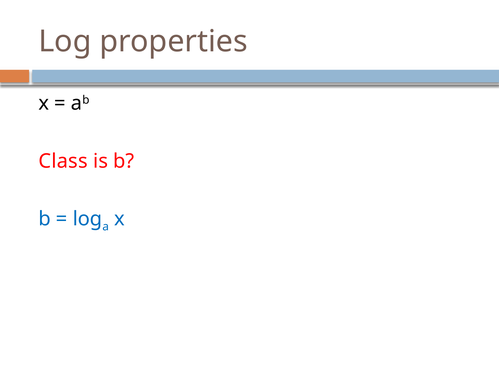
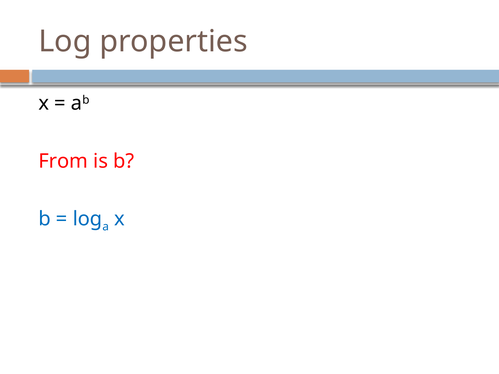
Class: Class -> From
